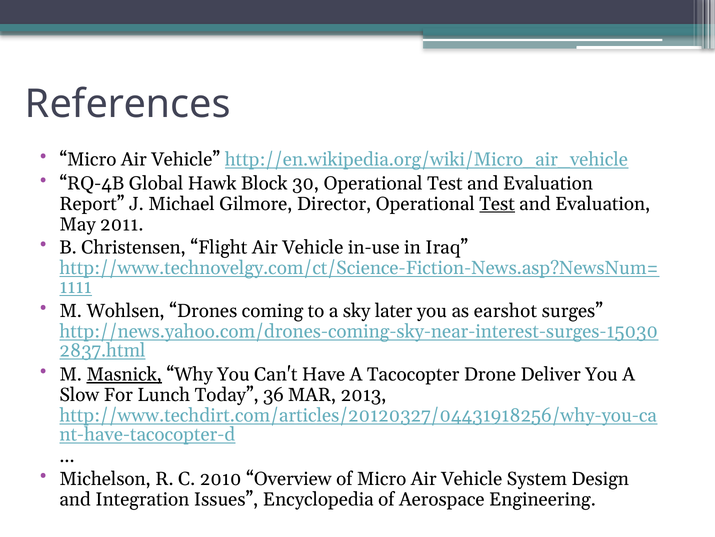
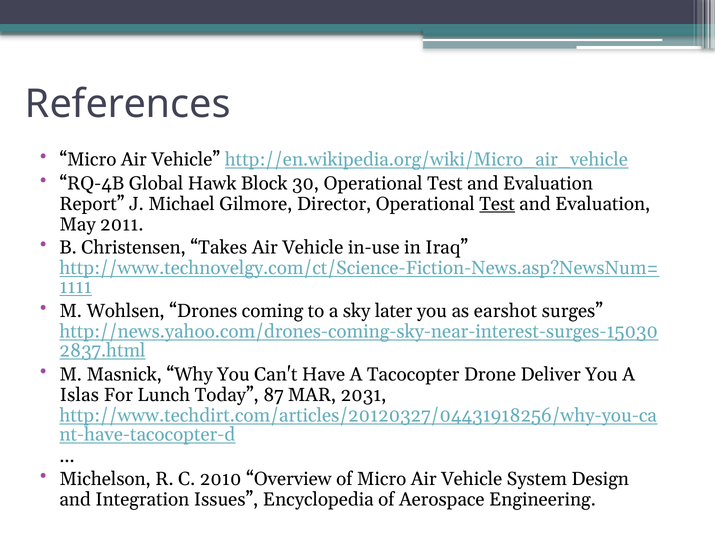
Flight: Flight -> Takes
Masnick underline: present -> none
Slow: Slow -> Islas
36: 36 -> 87
2013: 2013 -> 2031
